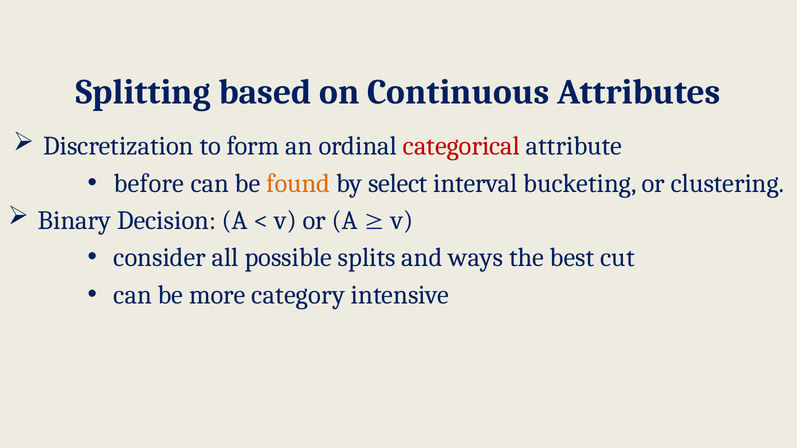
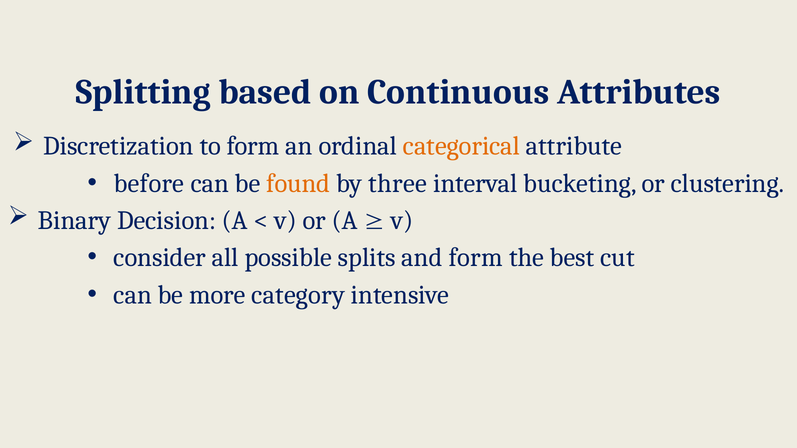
categorical colour: red -> orange
select: select -> three
and ways: ways -> form
